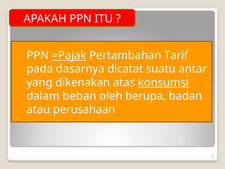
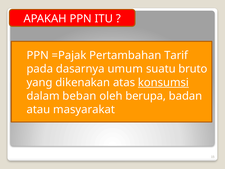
=Pajak underline: present -> none
dicatat: dicatat -> umum
antar: antar -> bruto
perusahaan: perusahaan -> masyarakat
